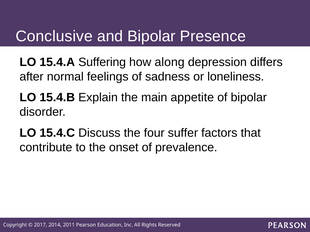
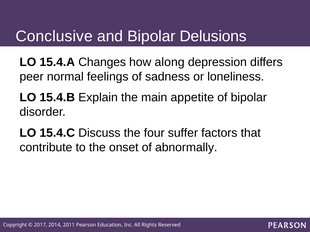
Presence: Presence -> Delusions
Suffering: Suffering -> Changes
after: after -> peer
prevalence: prevalence -> abnormally
